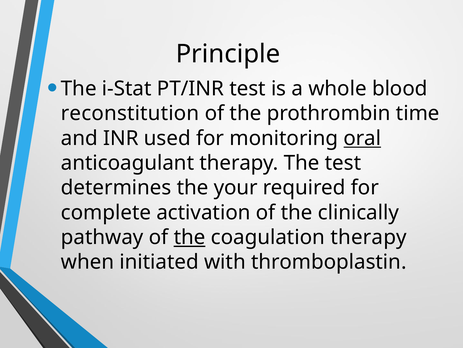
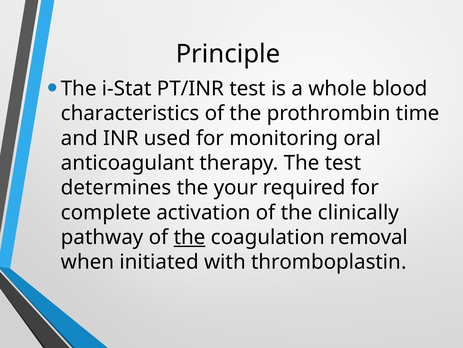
reconstitution: reconstitution -> characteristics
oral underline: present -> none
coagulation therapy: therapy -> removal
